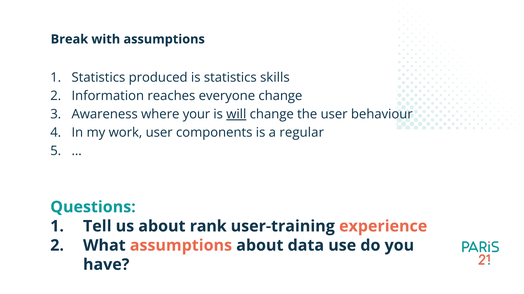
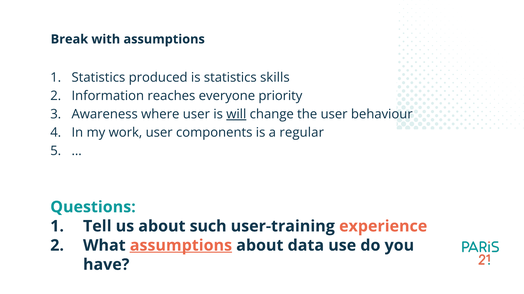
everyone change: change -> priority
where your: your -> user
rank: rank -> such
assumptions at (181, 246) underline: none -> present
